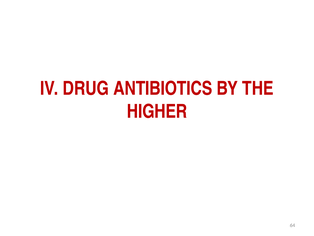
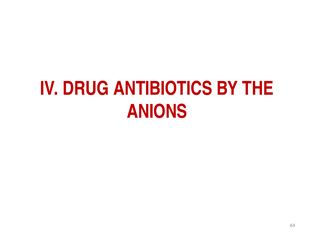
HIGHER: HIGHER -> ANIONS
